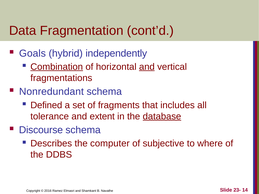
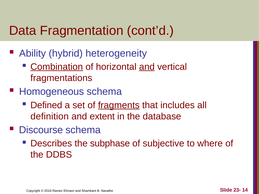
Goals: Goals -> Ability
independently: independently -> heterogeneity
Nonredundant: Nonredundant -> Homogeneous
fragments underline: none -> present
tolerance: tolerance -> definition
database underline: present -> none
computer: computer -> subphase
